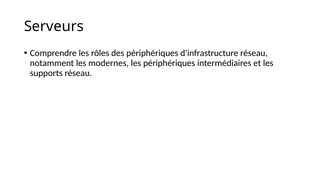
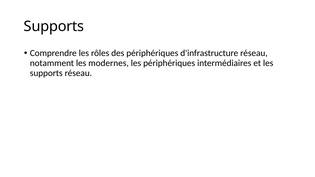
Serveurs at (54, 26): Serveurs -> Supports
